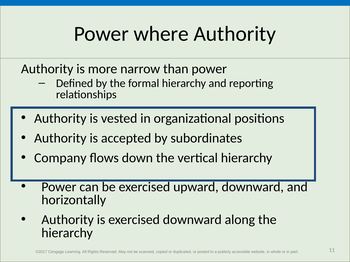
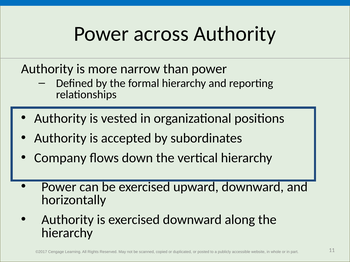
where: where -> across
